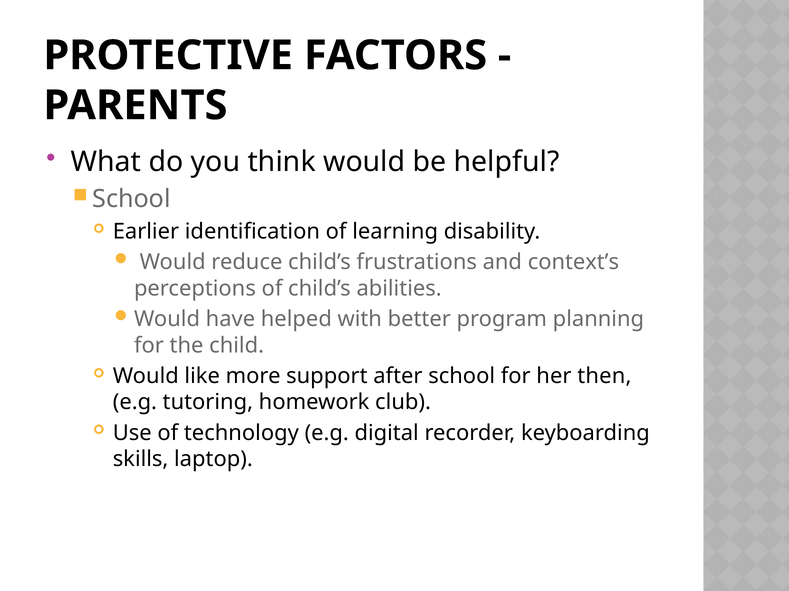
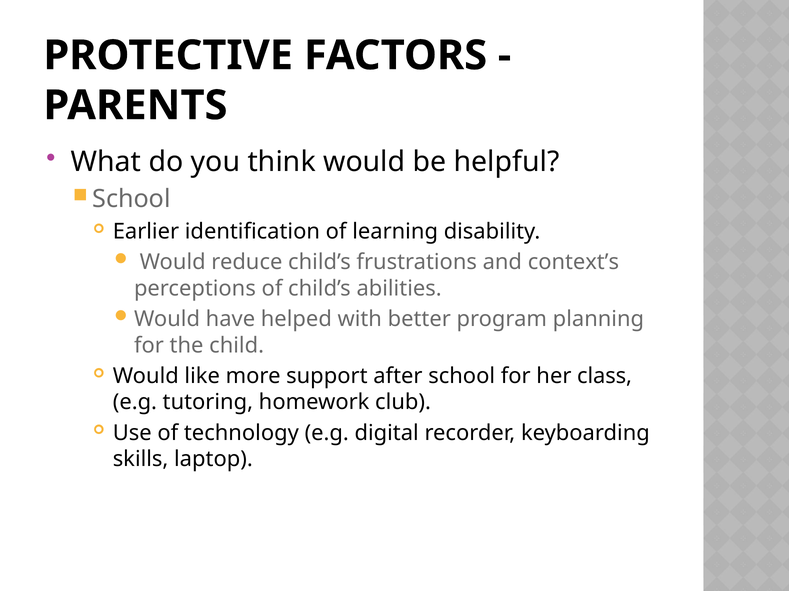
then: then -> class
